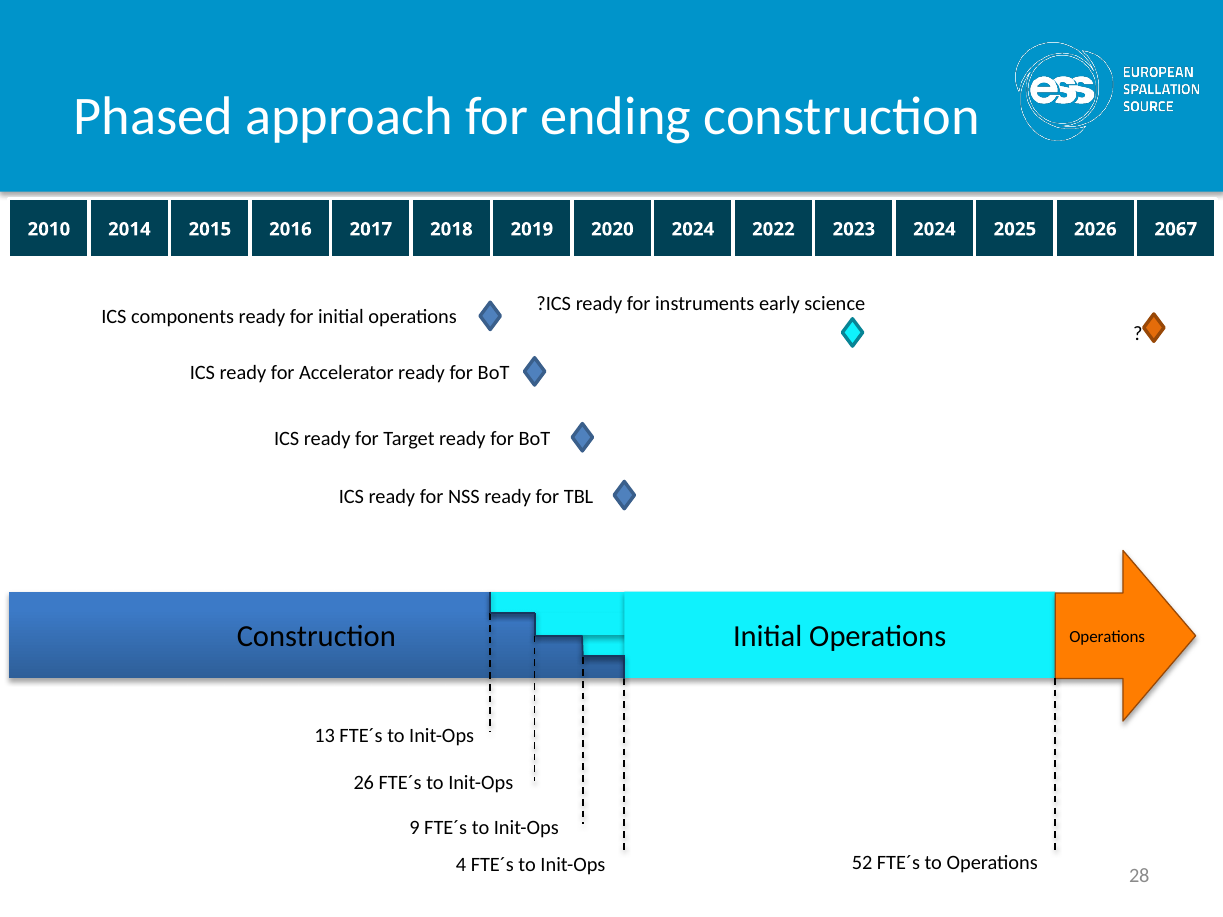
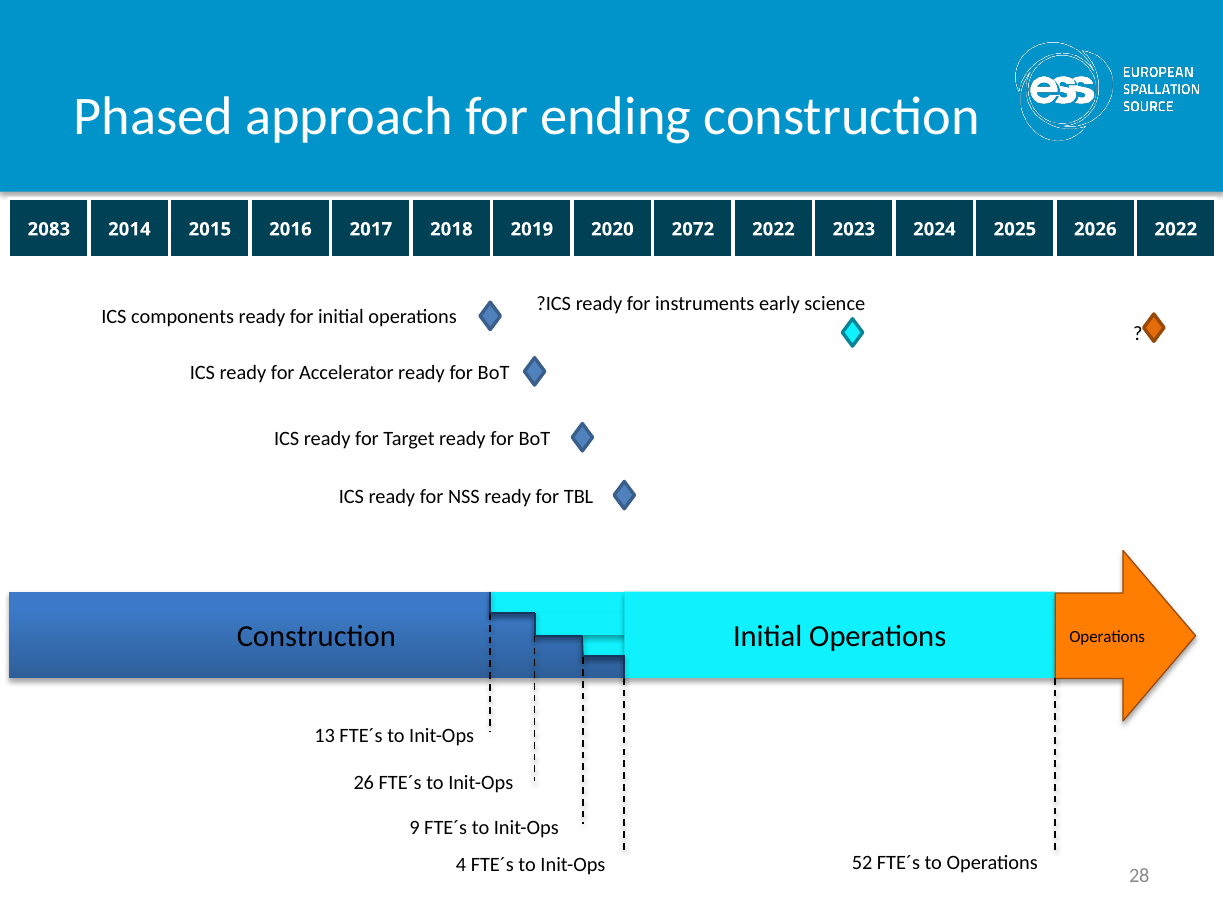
2010: 2010 -> 2083
2020 2024: 2024 -> 2072
2026 2067: 2067 -> 2022
